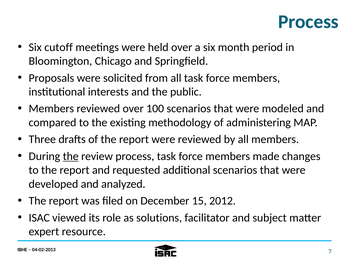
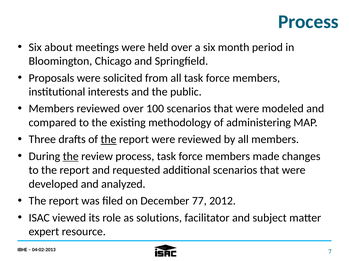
cutoff: cutoff -> about
the at (109, 140) underline: none -> present
15: 15 -> 77
